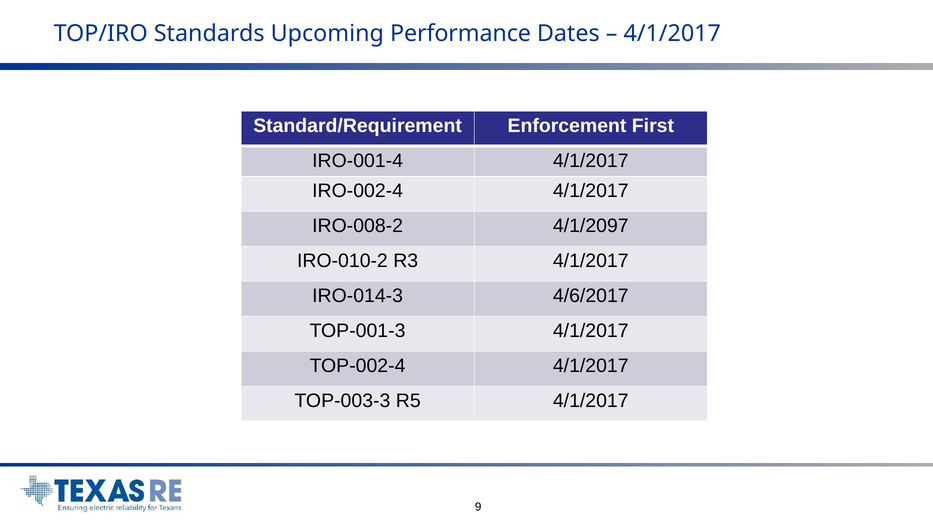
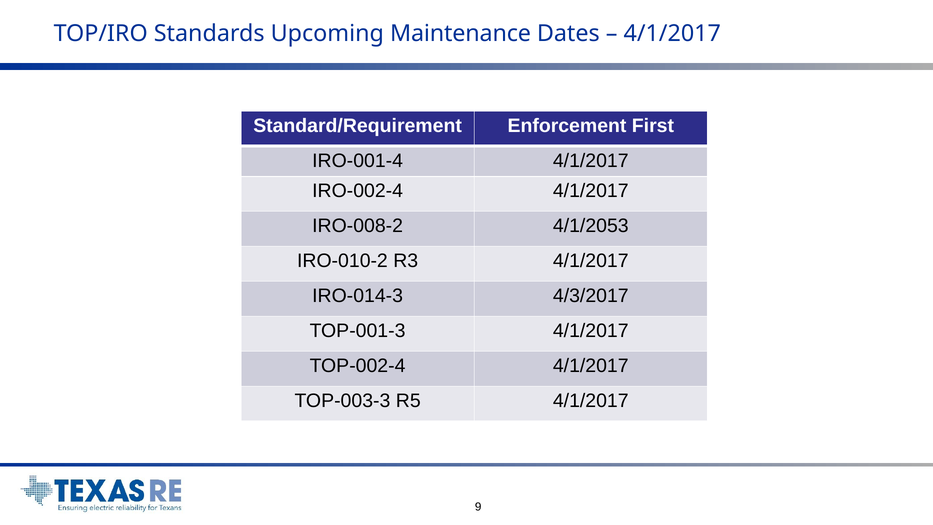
Performance: Performance -> Maintenance
4/1/2097: 4/1/2097 -> 4/1/2053
4/6/2017: 4/6/2017 -> 4/3/2017
